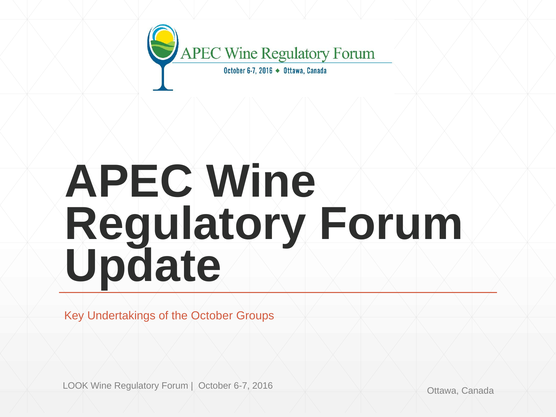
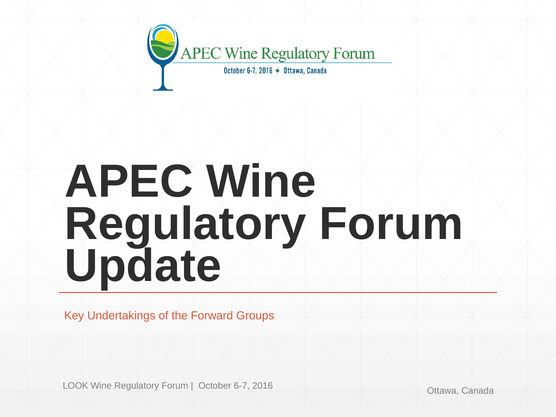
the October: October -> Forward
